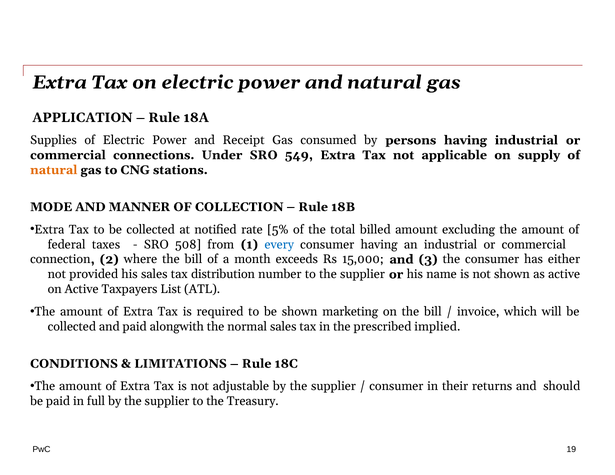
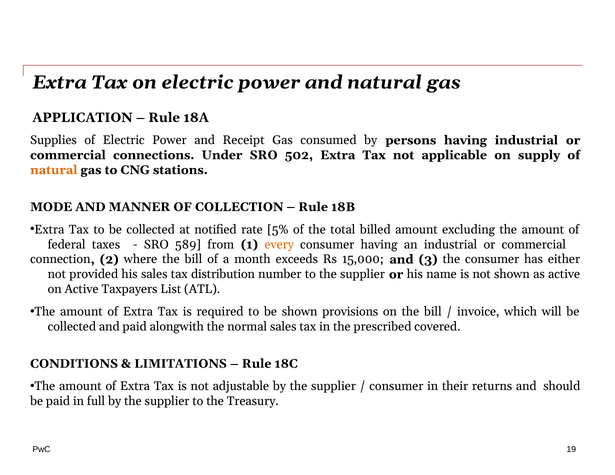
549: 549 -> 502
508: 508 -> 589
every colour: blue -> orange
marketing: marketing -> provisions
implied: implied -> covered
